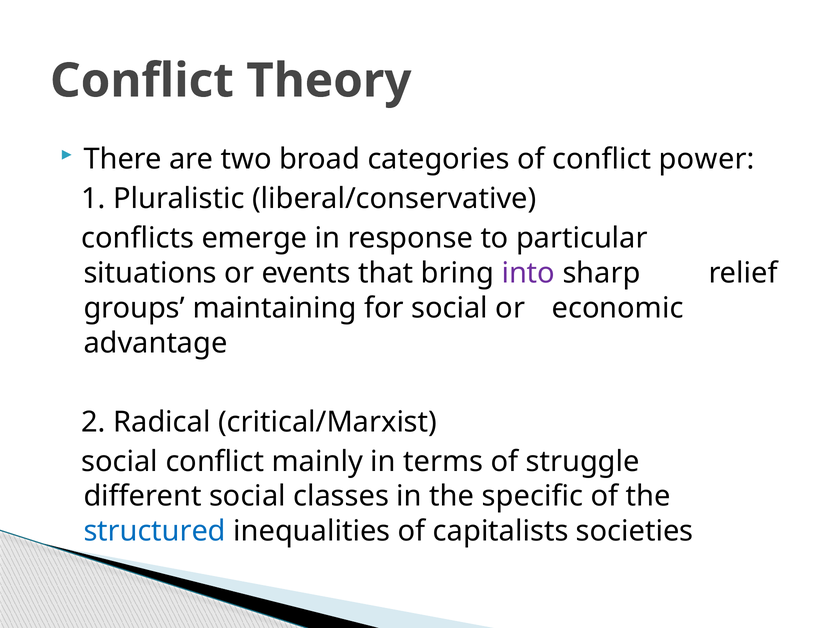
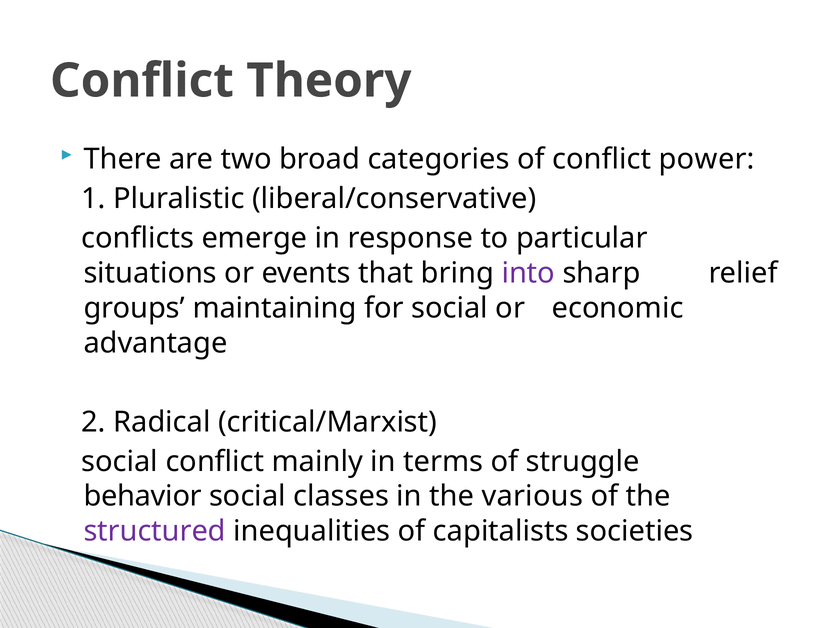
different: different -> behavior
specific: specific -> various
structured colour: blue -> purple
